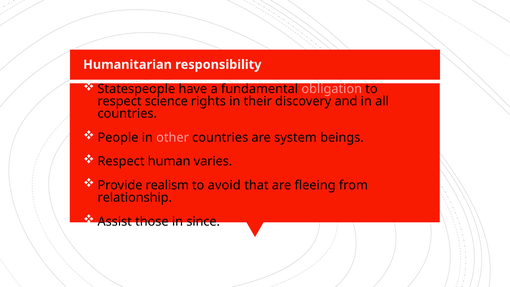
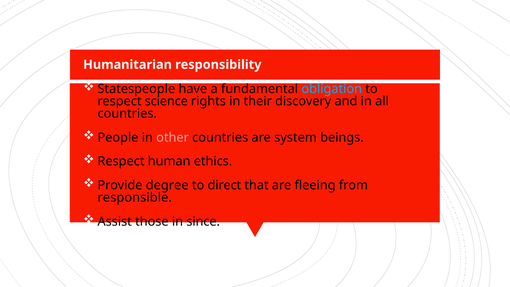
obligation colour: pink -> light blue
varies: varies -> ethics
realism: realism -> degree
avoid: avoid -> direct
relationship: relationship -> responsible
